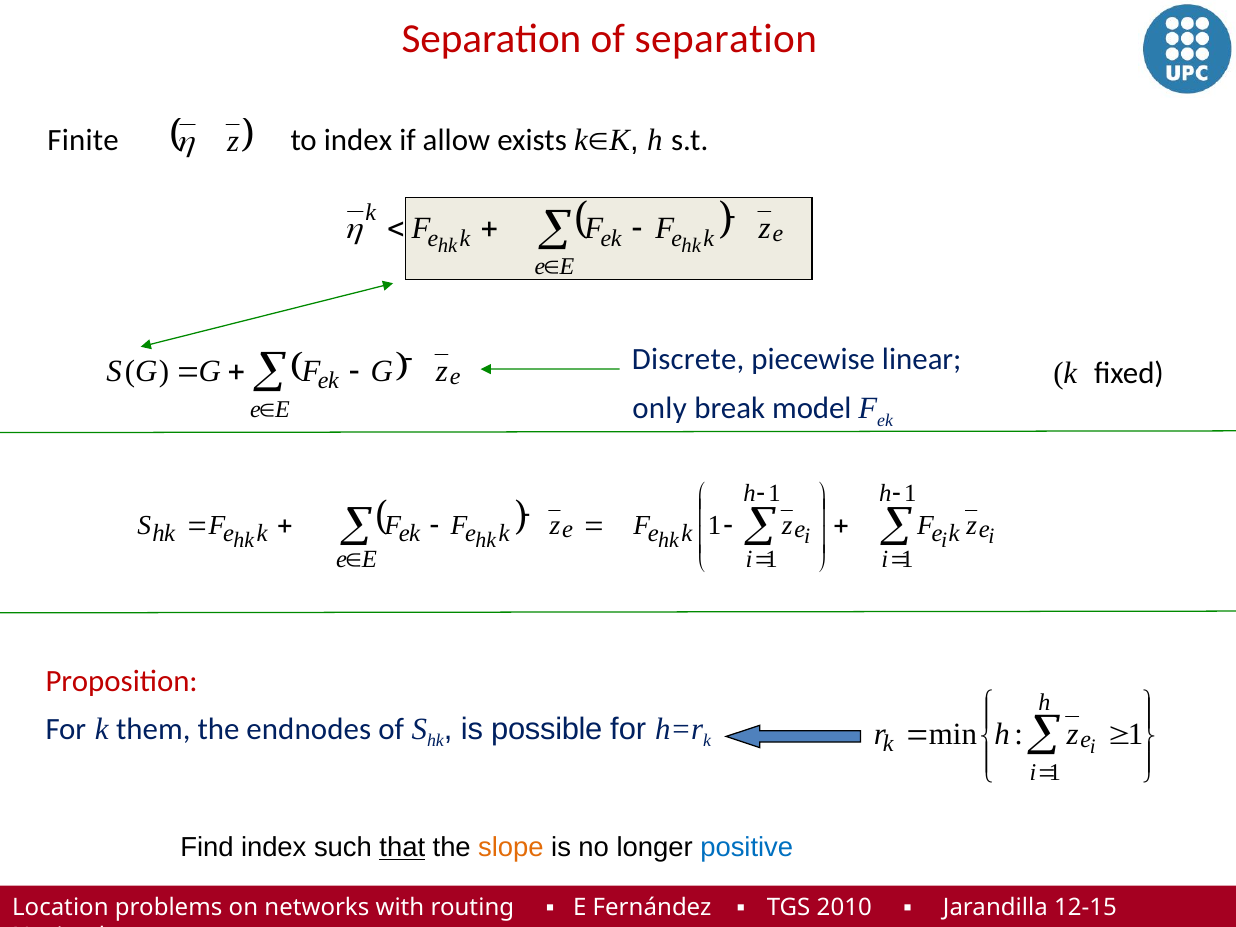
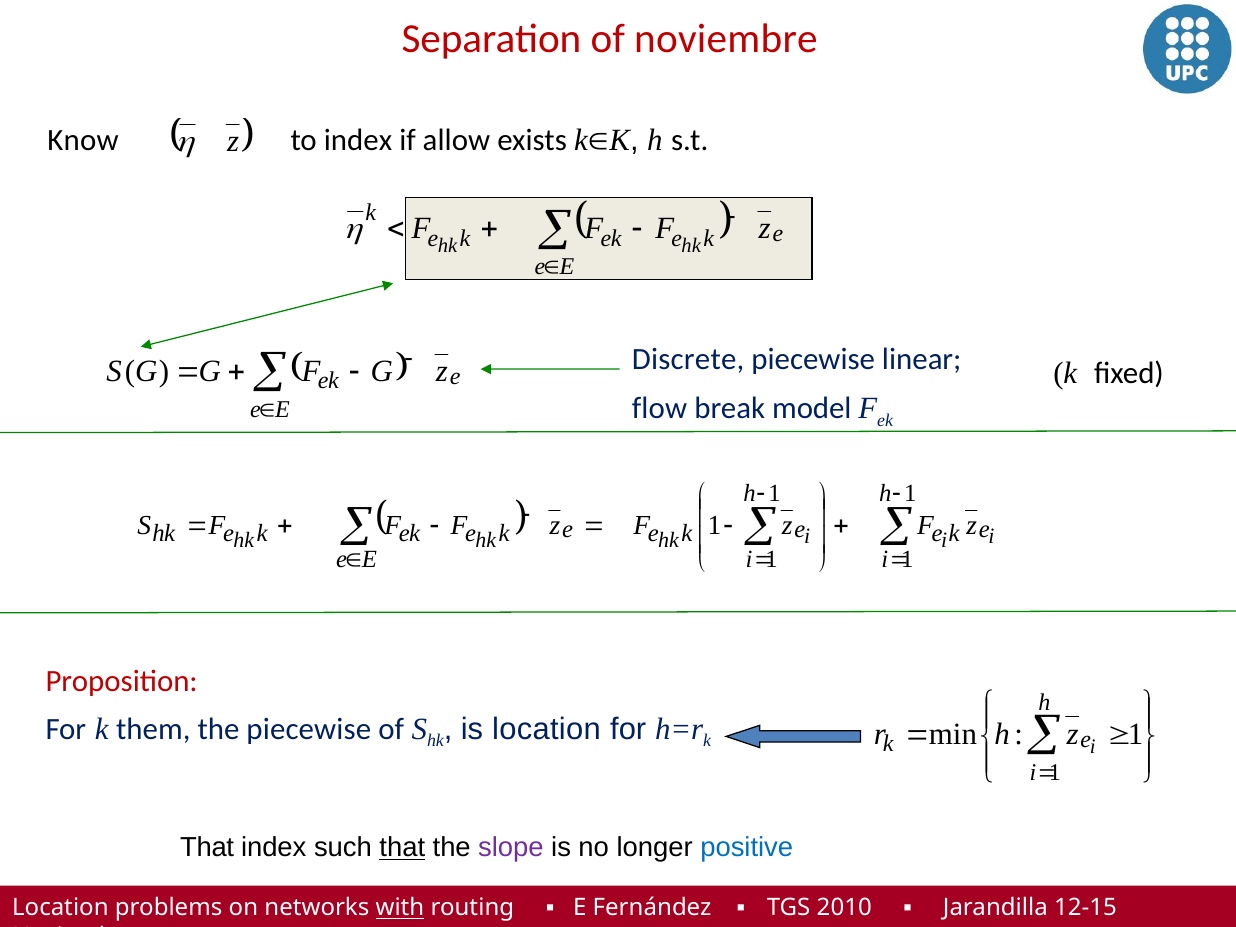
of separation: separation -> noviembre
Finite: Finite -> Know
only: only -> flow
the endnodes: endnodes -> piecewise
is possible: possible -> location
Find at (207, 848): Find -> That
slope colour: orange -> purple
with underline: none -> present
